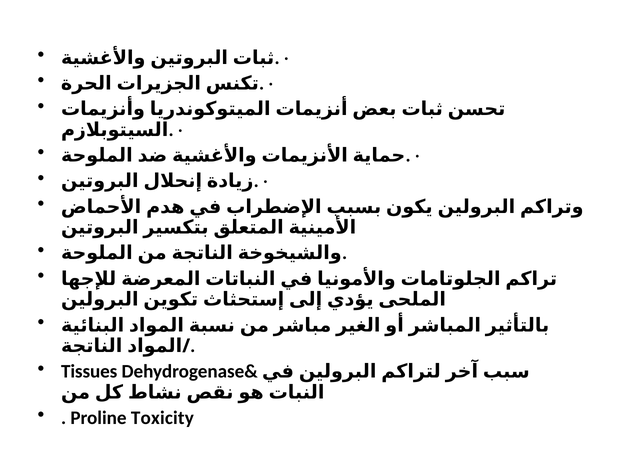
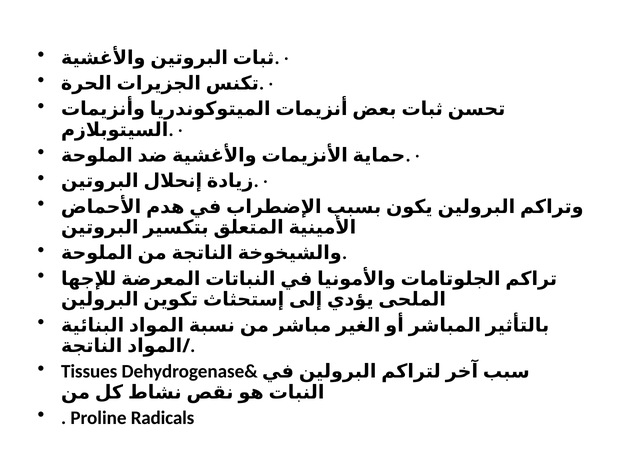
Toxicity: Toxicity -> Radicals
